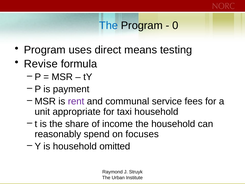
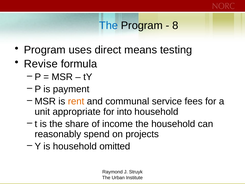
0: 0 -> 8
rent colour: purple -> orange
taxi: taxi -> into
focuses: focuses -> projects
